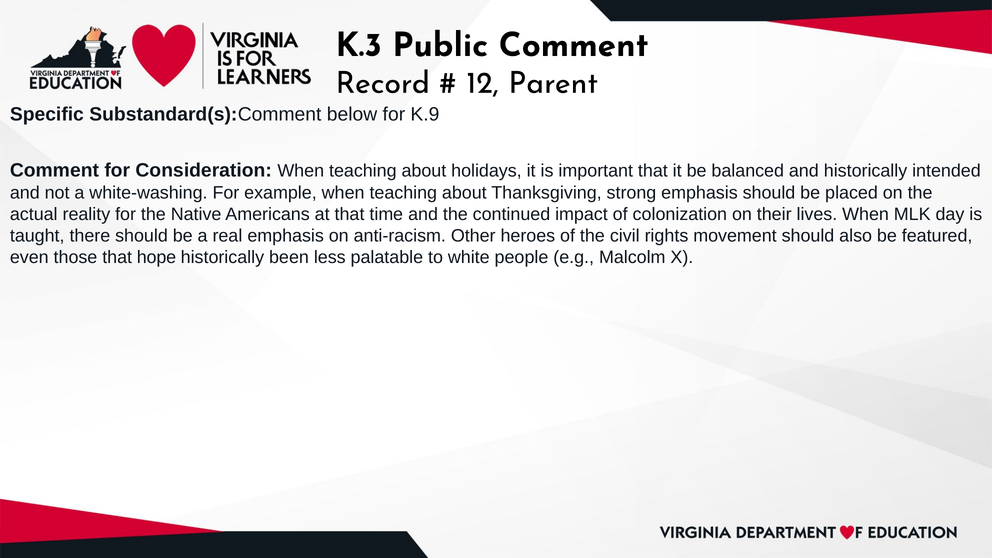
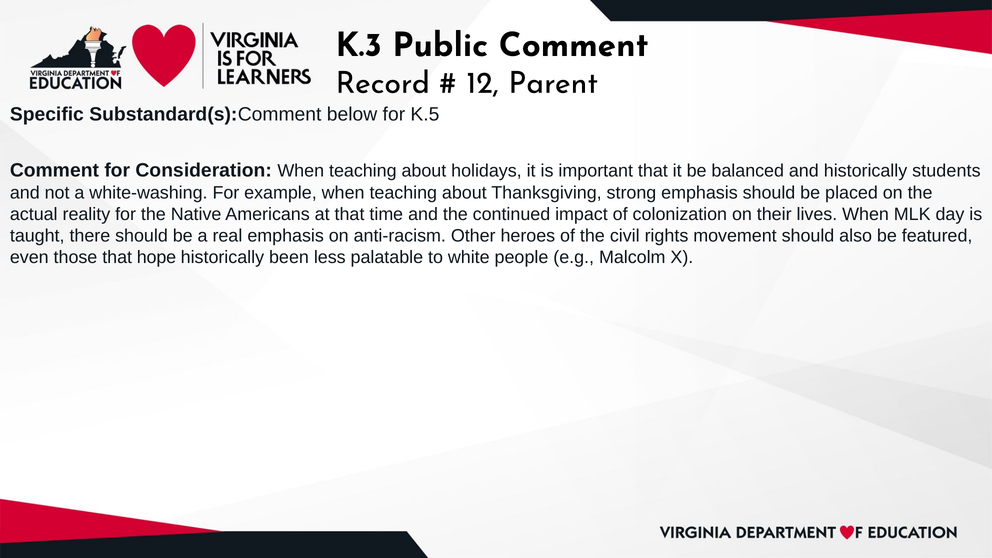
K.9: K.9 -> K.5
intended: intended -> students
